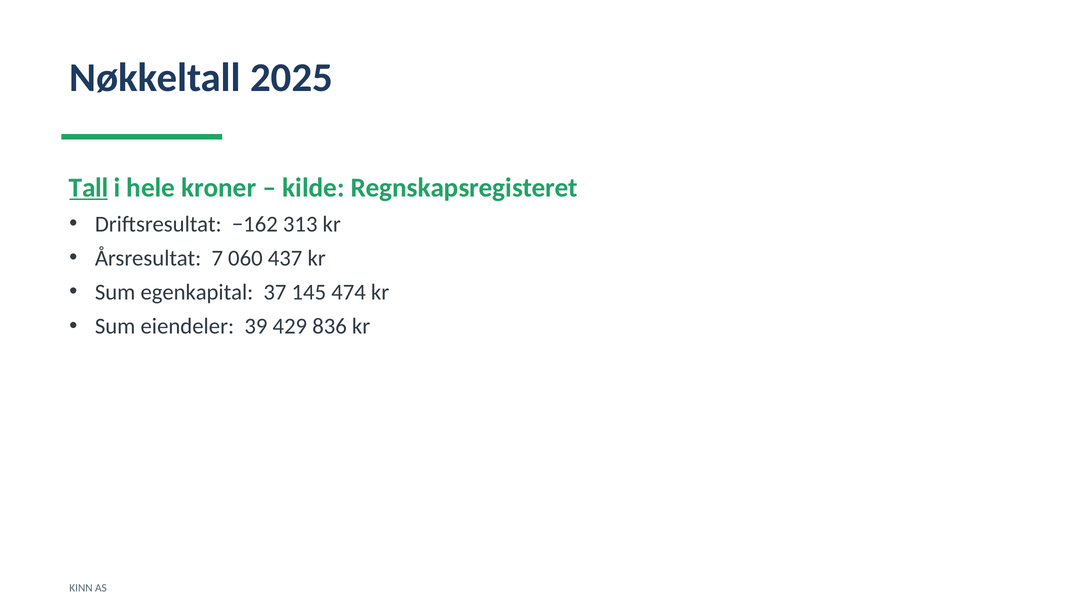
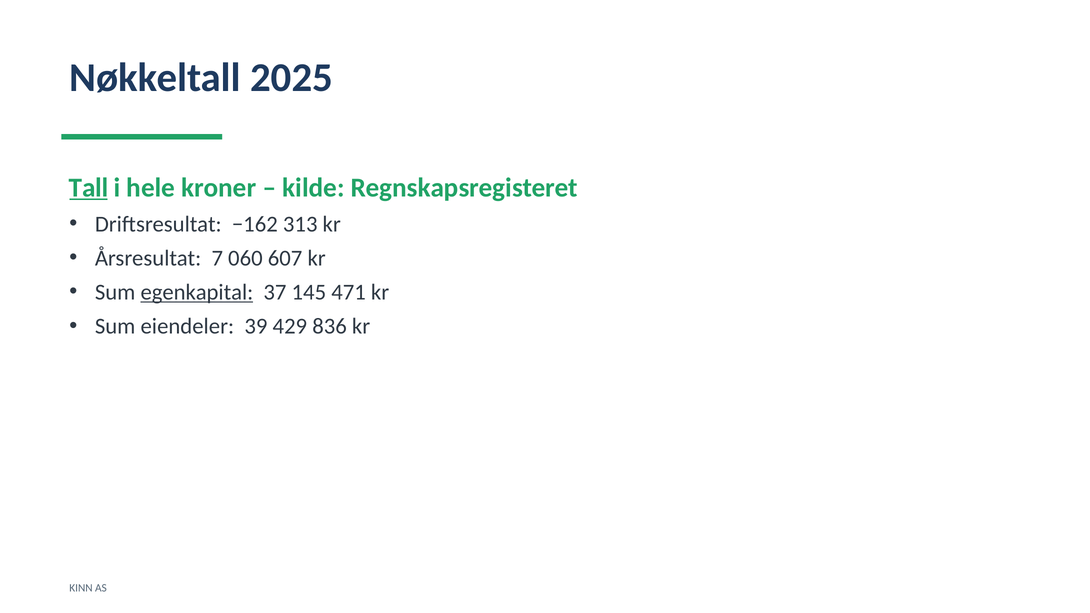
437: 437 -> 607
egenkapital underline: none -> present
474: 474 -> 471
